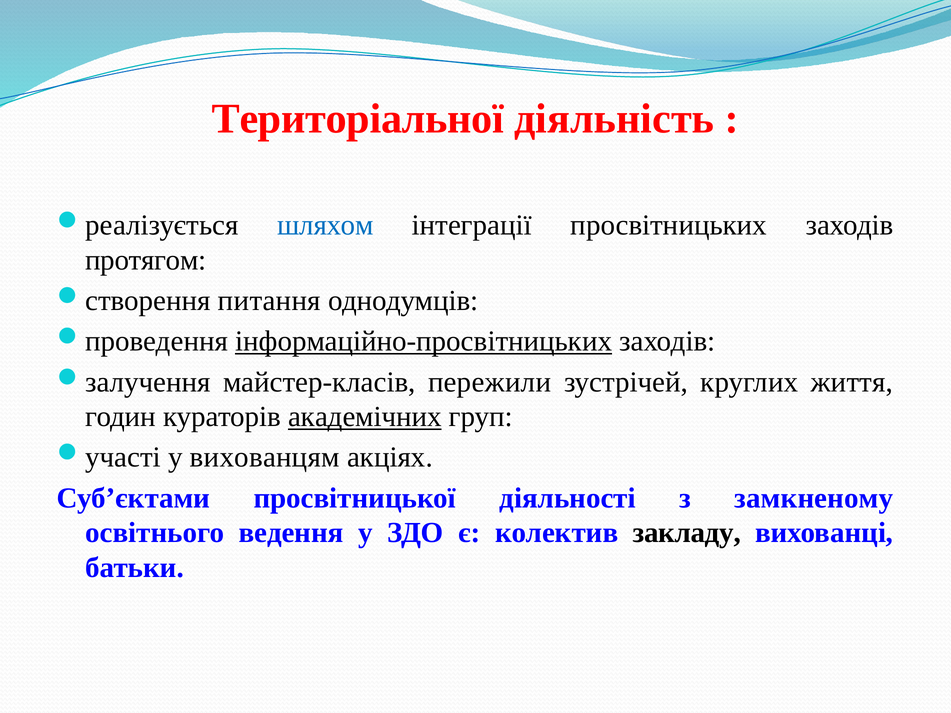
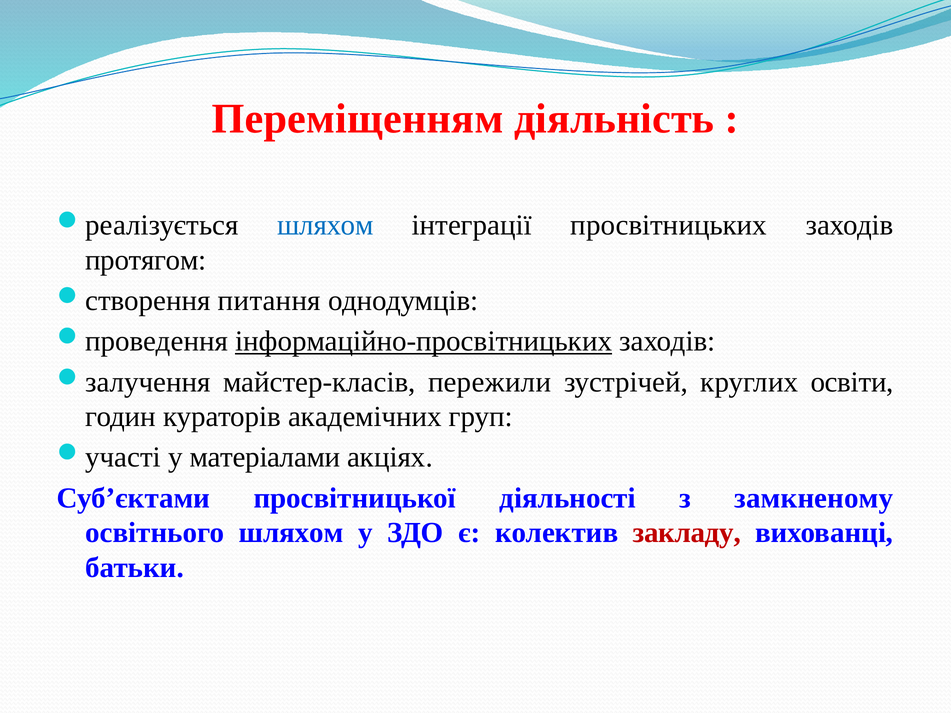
Територіальної: Територіальної -> Переміщенням
життя: життя -> освіти
академічних underline: present -> none
вихованцям: вихованцям -> матеріалами
освітнього ведення: ведення -> шляхом
закладу colour: black -> red
